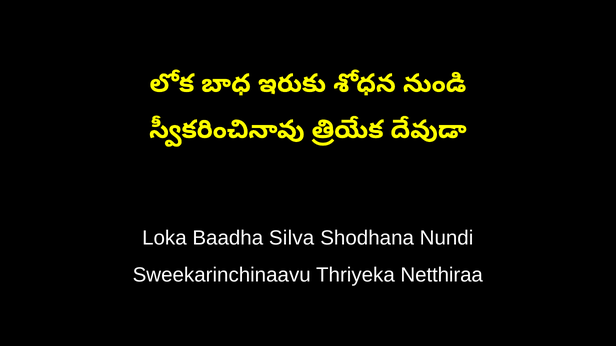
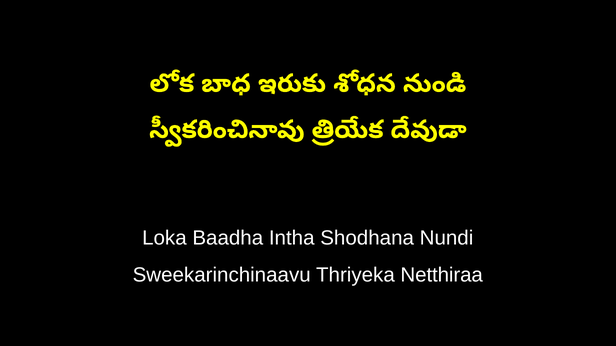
Silva: Silva -> Intha
